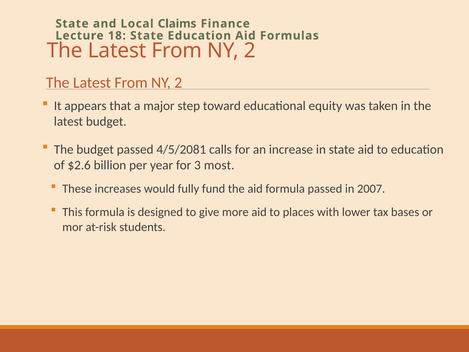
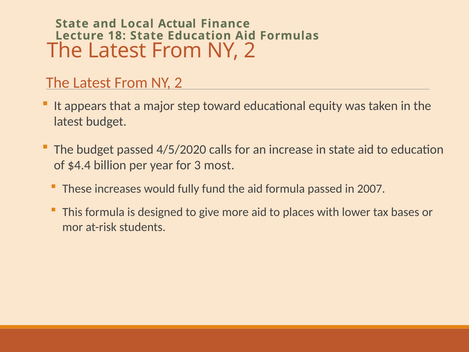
Claims: Claims -> Actual
4/5/2081: 4/5/2081 -> 4/5/2020
$2.6: $2.6 -> $4.4
